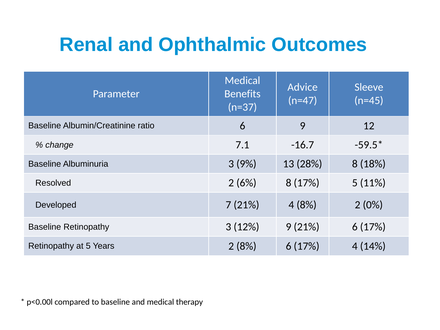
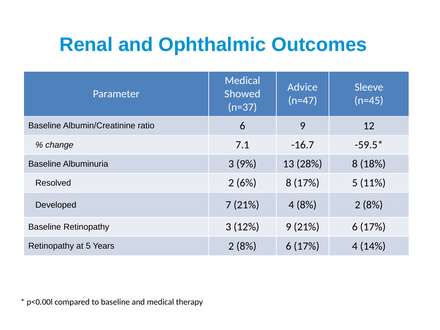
Benefits: Benefits -> Showed
8% 2 0%: 0% -> 8%
